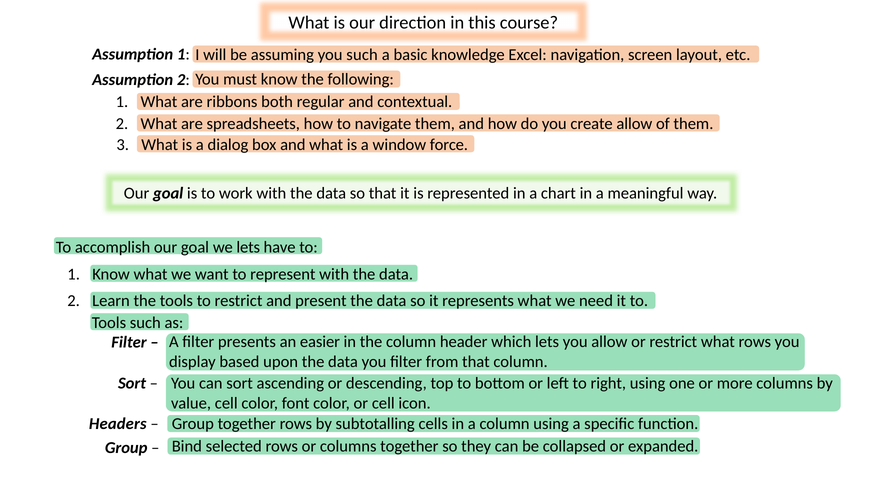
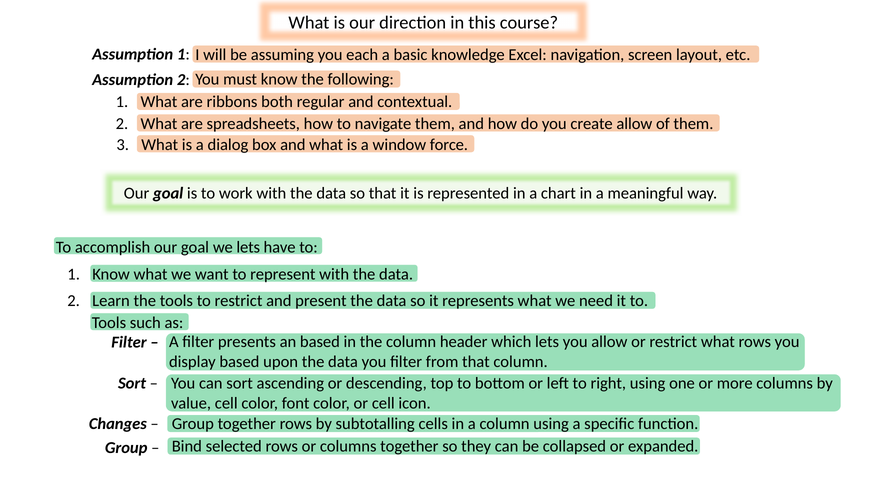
you such: such -> each
an easier: easier -> based
Headers: Headers -> Changes
